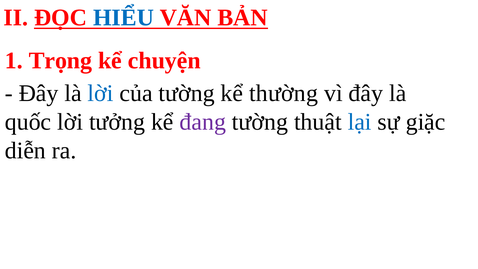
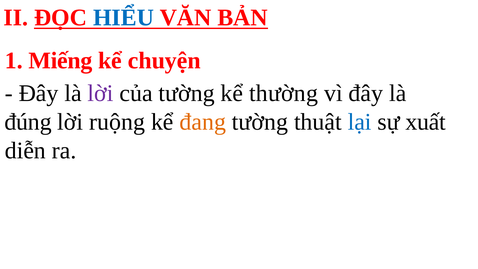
Trọng: Trọng -> Miếng
lời at (101, 93) colour: blue -> purple
quốc: quốc -> đúng
tưởng: tưởng -> ruộng
đang colour: purple -> orange
giặc: giặc -> xuất
